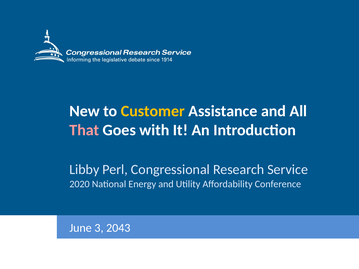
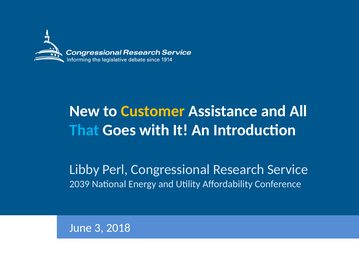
That colour: pink -> light blue
2020: 2020 -> 2039
2043: 2043 -> 2018
